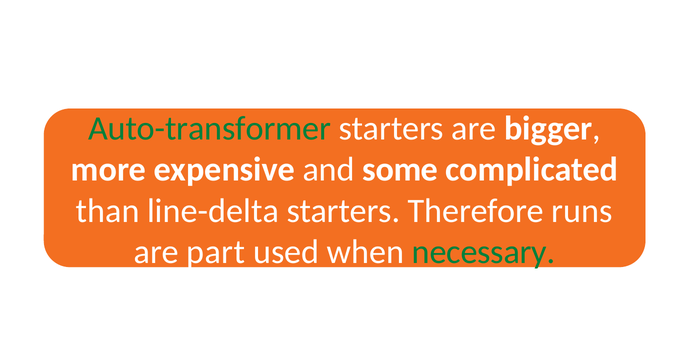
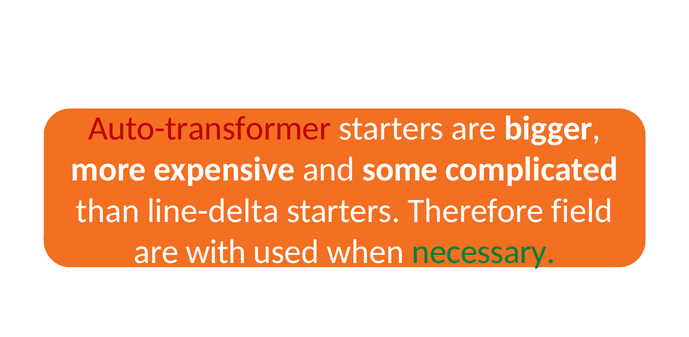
Auto-transformer colour: green -> red
runs: runs -> field
part: part -> with
